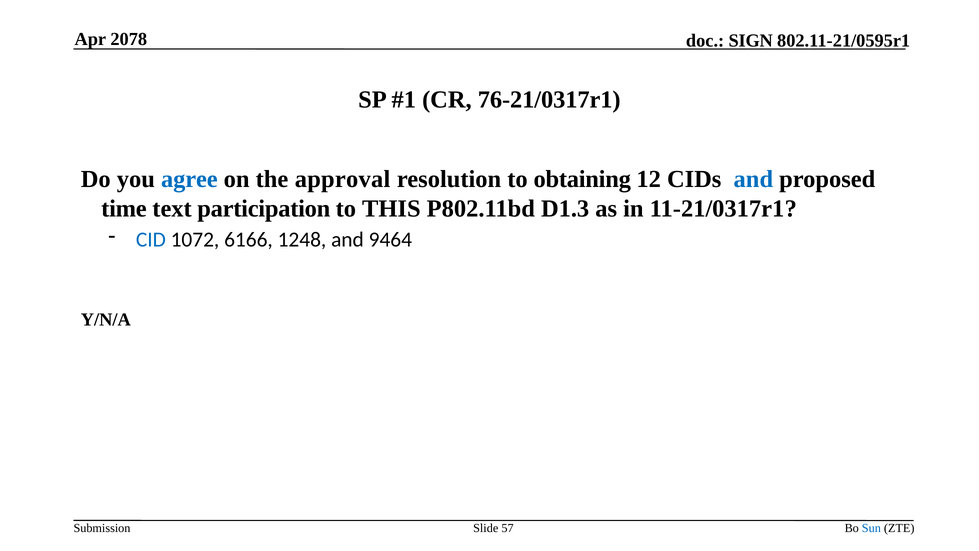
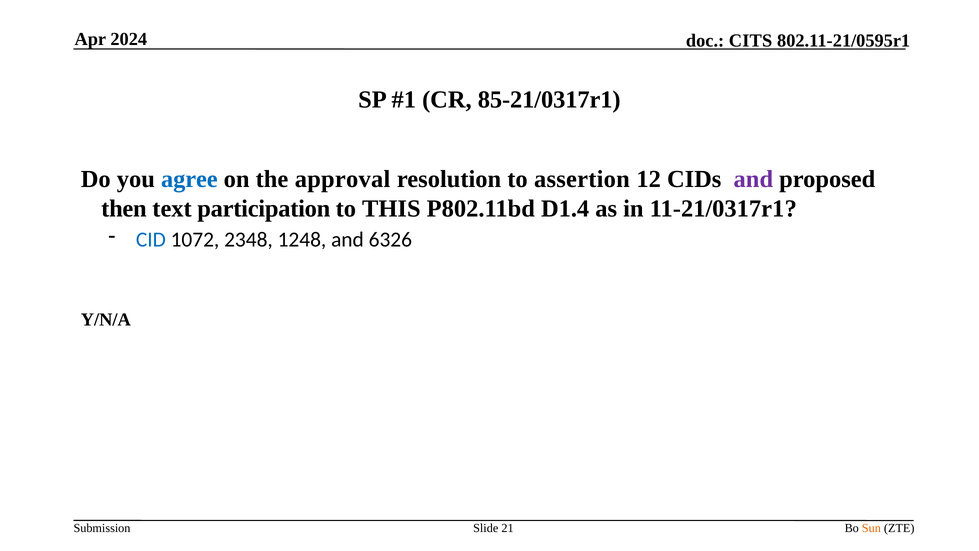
2078: 2078 -> 2024
SIGN: SIGN -> CITS
76-21/0317r1: 76-21/0317r1 -> 85-21/0317r1
obtaining: obtaining -> assertion
and at (753, 179) colour: blue -> purple
time: time -> then
D1.3: D1.3 -> D1.4
6166: 6166 -> 2348
9464: 9464 -> 6326
57: 57 -> 21
Sun colour: blue -> orange
